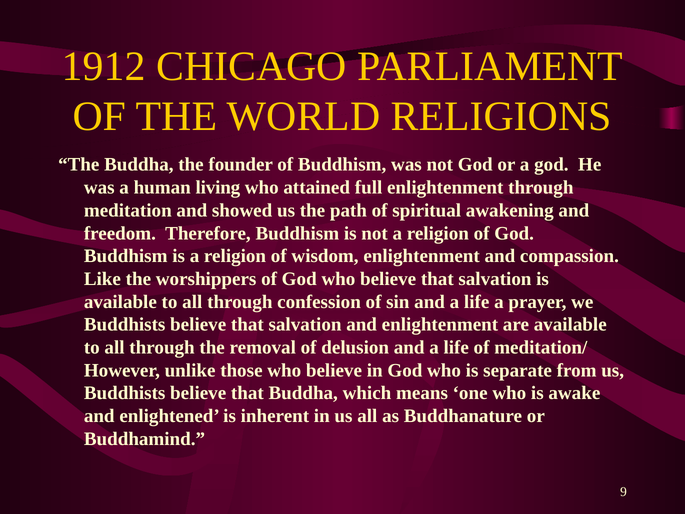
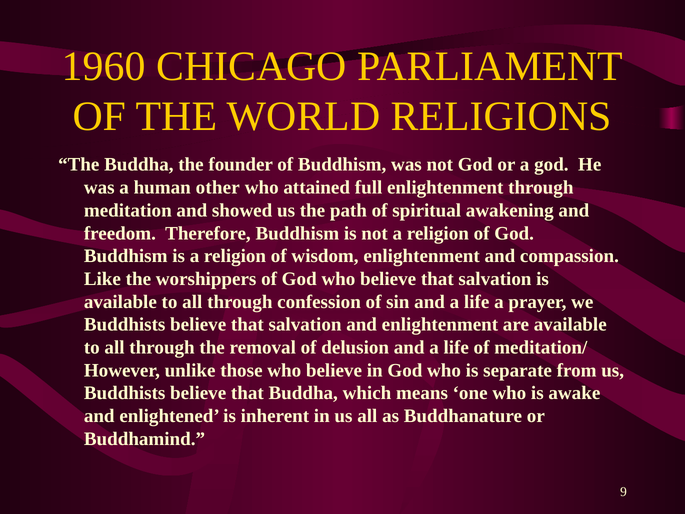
1912: 1912 -> 1960
living: living -> other
